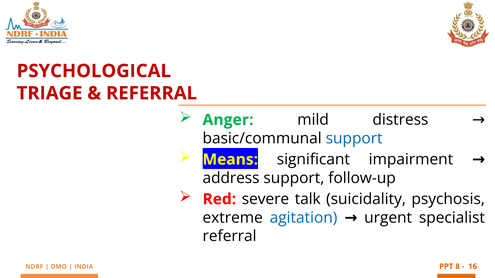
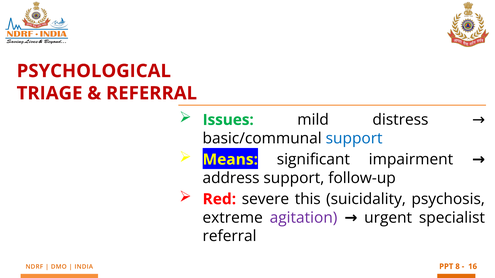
Anger: Anger -> Issues
talk: talk -> this
agitation colour: blue -> purple
